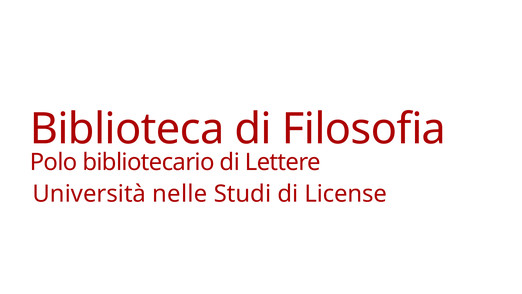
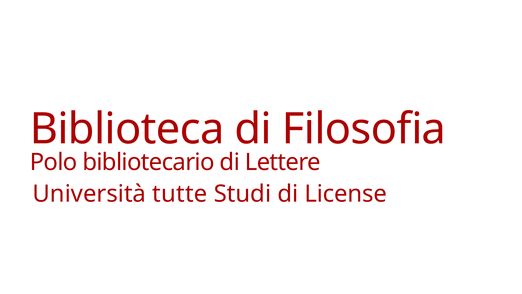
nelle: nelle -> tutte
